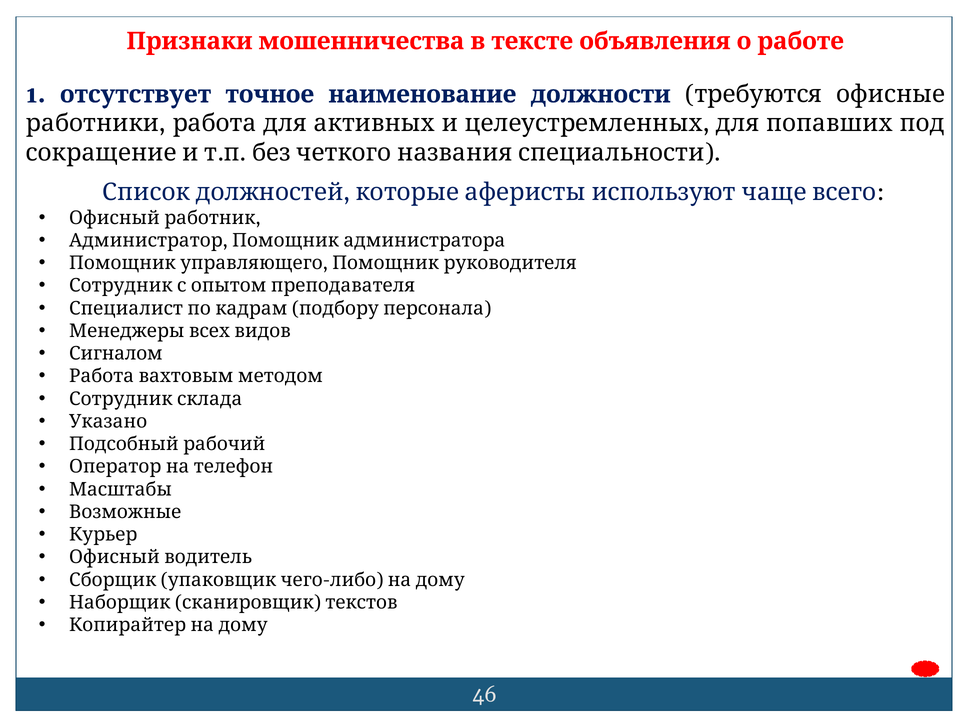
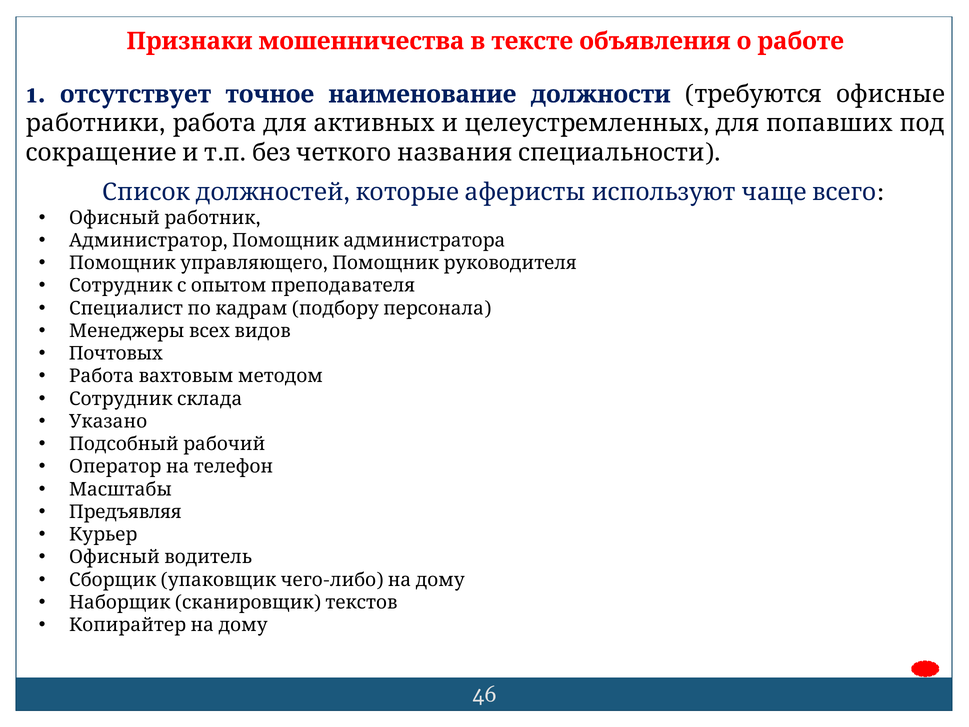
Сигналом: Сигналом -> Почтовых
Возможные: Возможные -> Предъявляя
